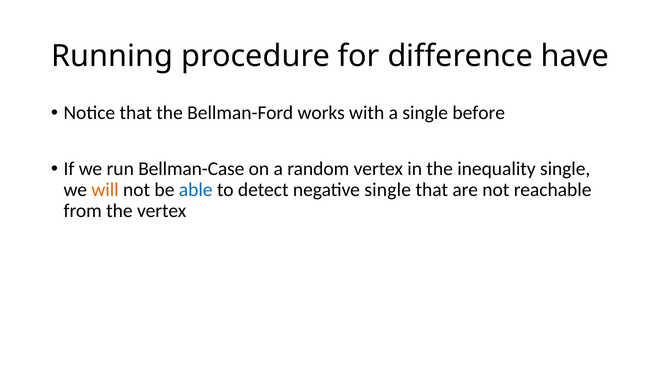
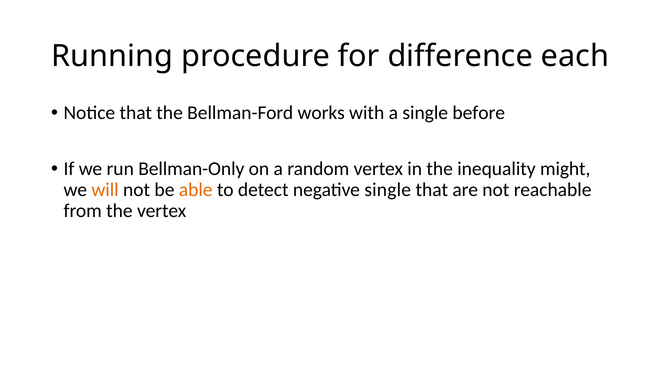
have: have -> each
Bellman-Case: Bellman-Case -> Bellman-Only
inequality single: single -> might
able colour: blue -> orange
